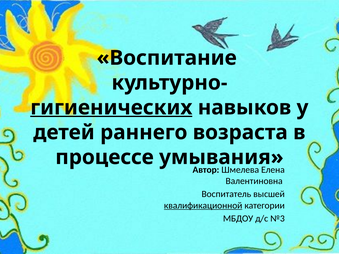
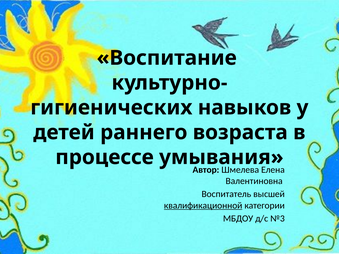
гигиенических underline: present -> none
